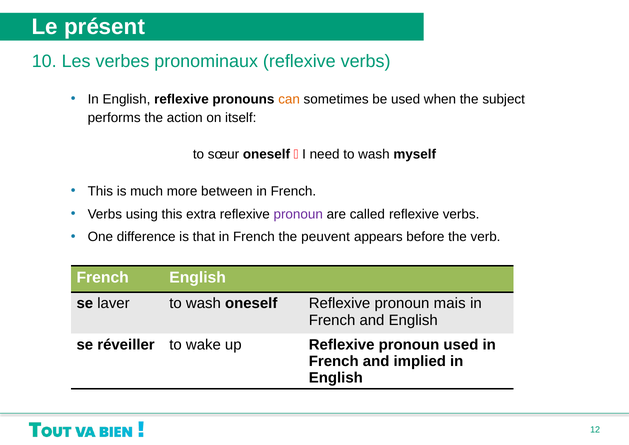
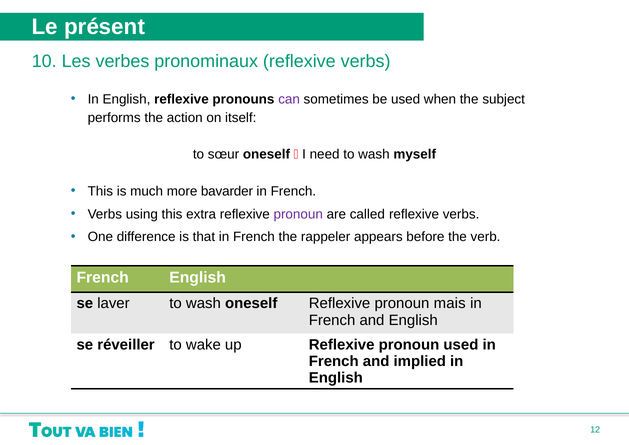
can colour: orange -> purple
between: between -> bavarder
peuvent: peuvent -> rappeler
